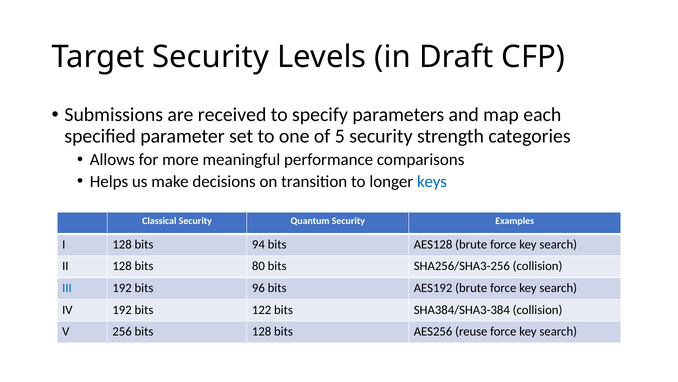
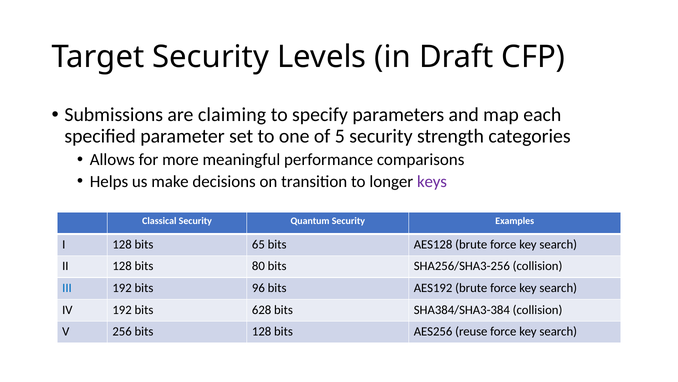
received: received -> claiming
keys colour: blue -> purple
94: 94 -> 65
122: 122 -> 628
